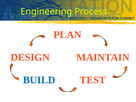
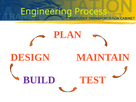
BUILD colour: blue -> purple
